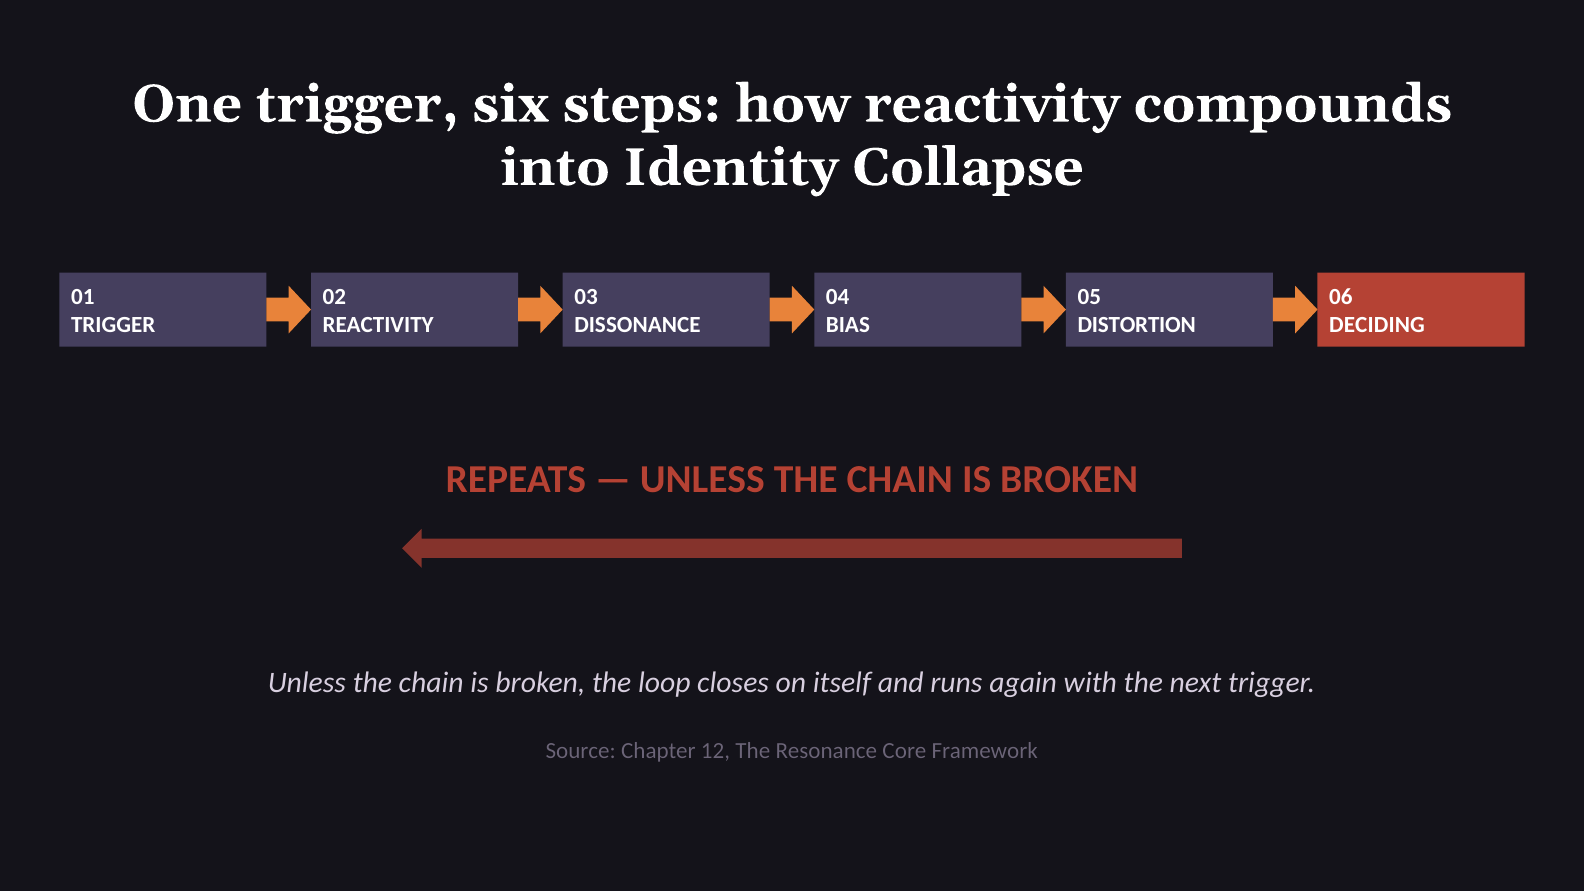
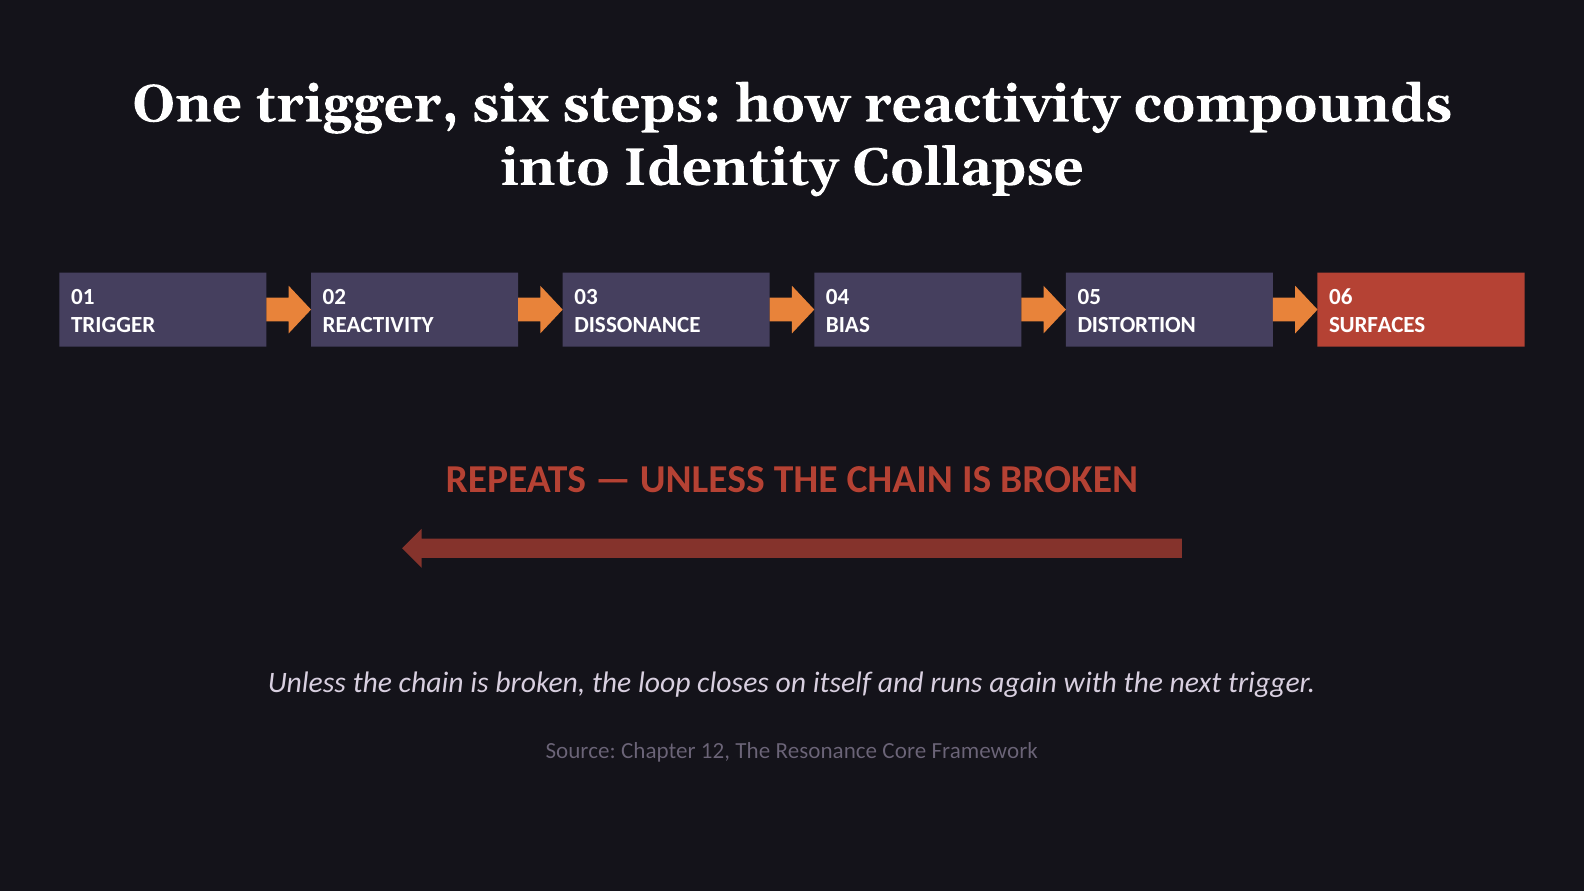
DECIDING: DECIDING -> SURFACES
